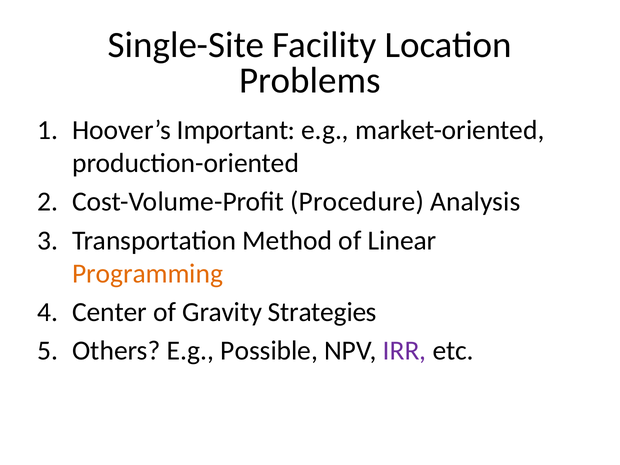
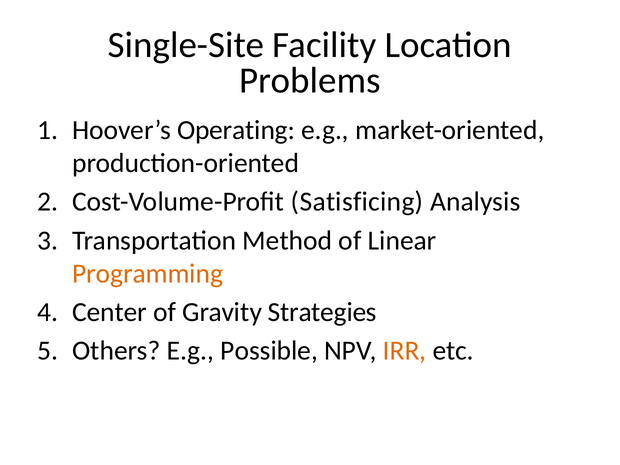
Important: Important -> Operating
Procedure: Procedure -> Satisficing
IRR colour: purple -> orange
